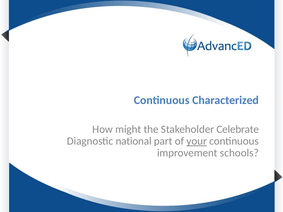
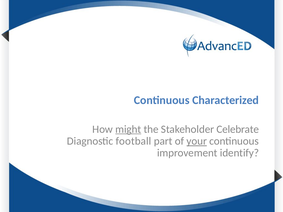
might underline: none -> present
national: national -> football
schools: schools -> identify
